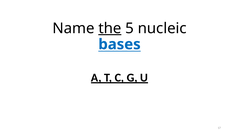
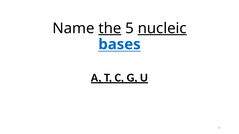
nucleic underline: none -> present
